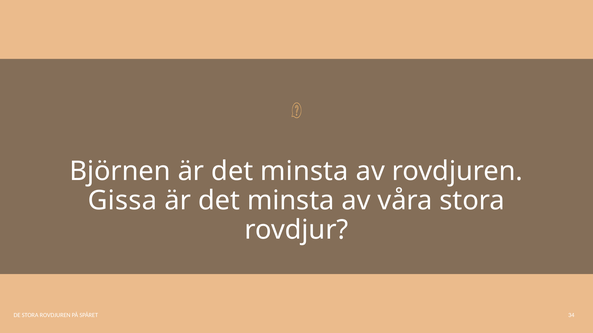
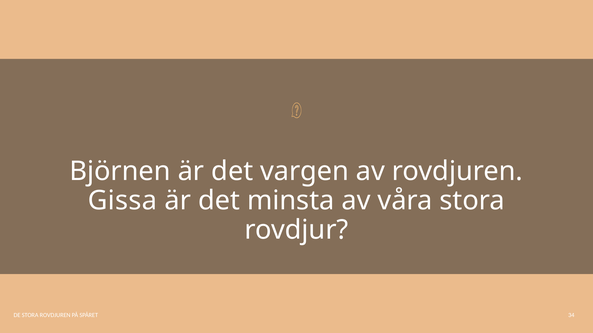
Björnen är det minsta: minsta -> vargen
